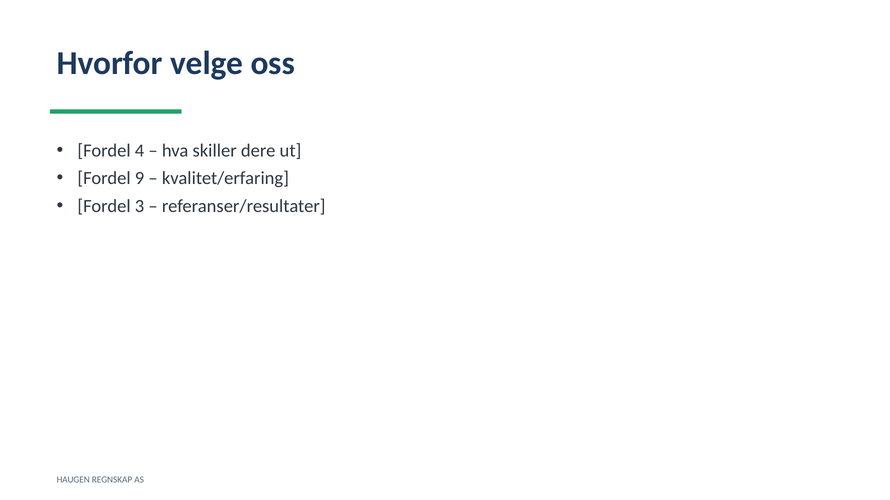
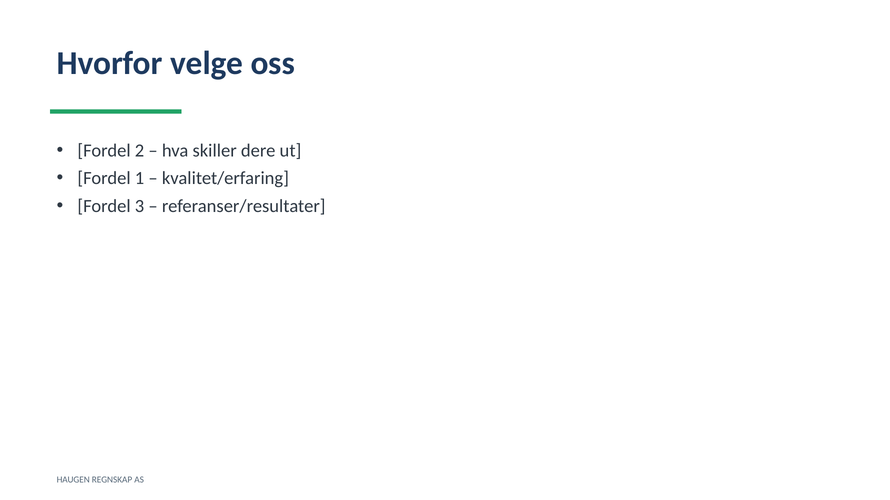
4: 4 -> 2
9: 9 -> 1
